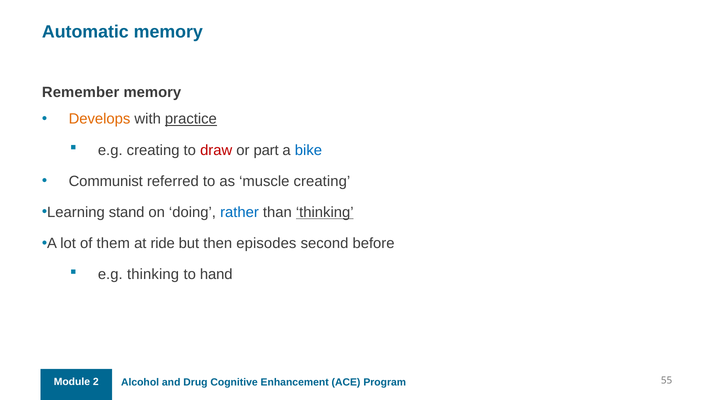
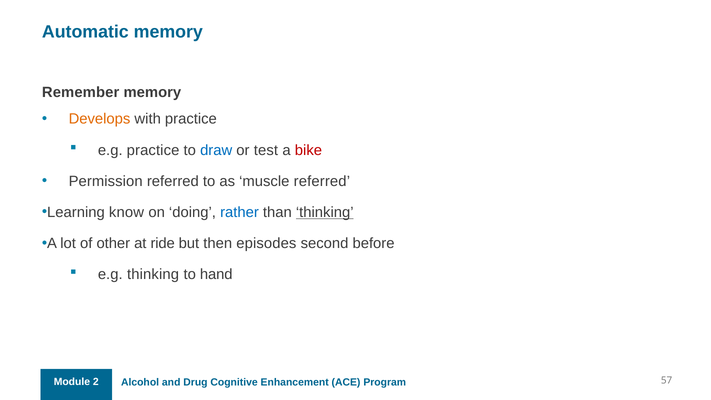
practice at (191, 119) underline: present -> none
e.g creating: creating -> practice
draw colour: red -> blue
part: part -> test
bike colour: blue -> red
Communist: Communist -> Permission
muscle creating: creating -> referred
stand: stand -> know
them: them -> other
55: 55 -> 57
